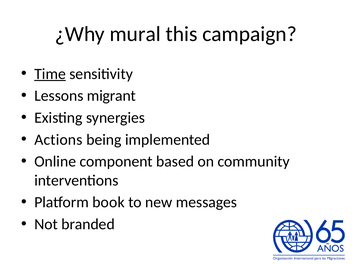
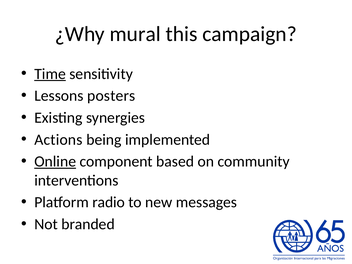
migrant: migrant -> posters
Online underline: none -> present
book: book -> radio
